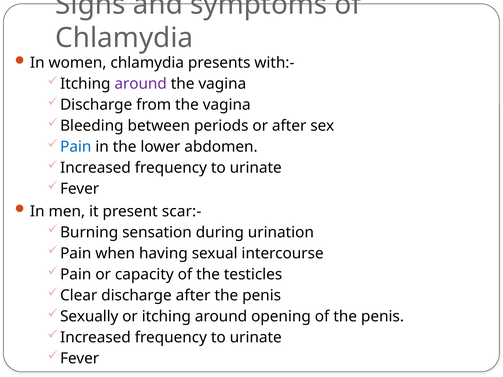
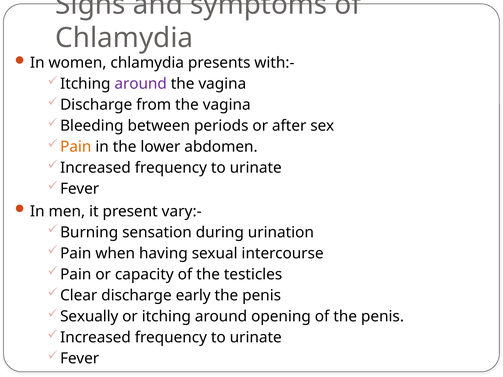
Pain at (76, 147) colour: blue -> orange
scar:-: scar:- -> vary:-
discharge after: after -> early
